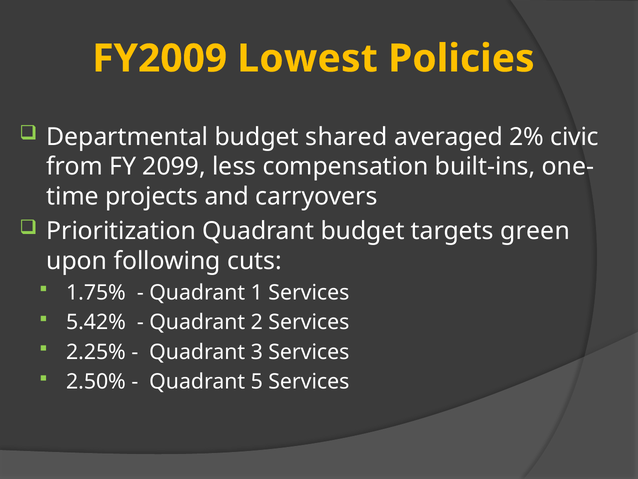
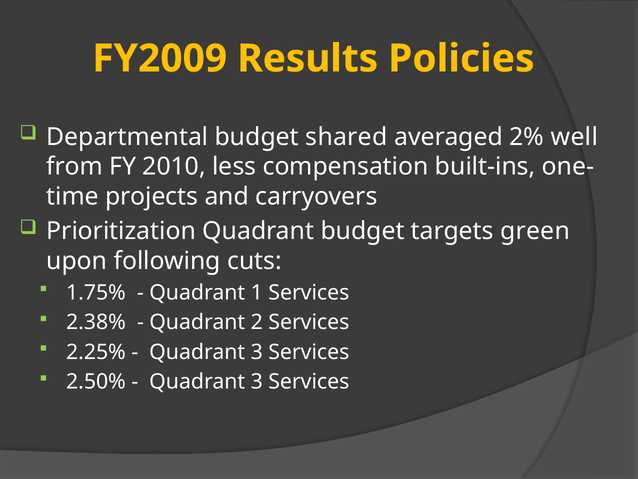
Lowest: Lowest -> Results
civic: civic -> well
2099: 2099 -> 2010
5.42%: 5.42% -> 2.38%
5 at (257, 382): 5 -> 3
